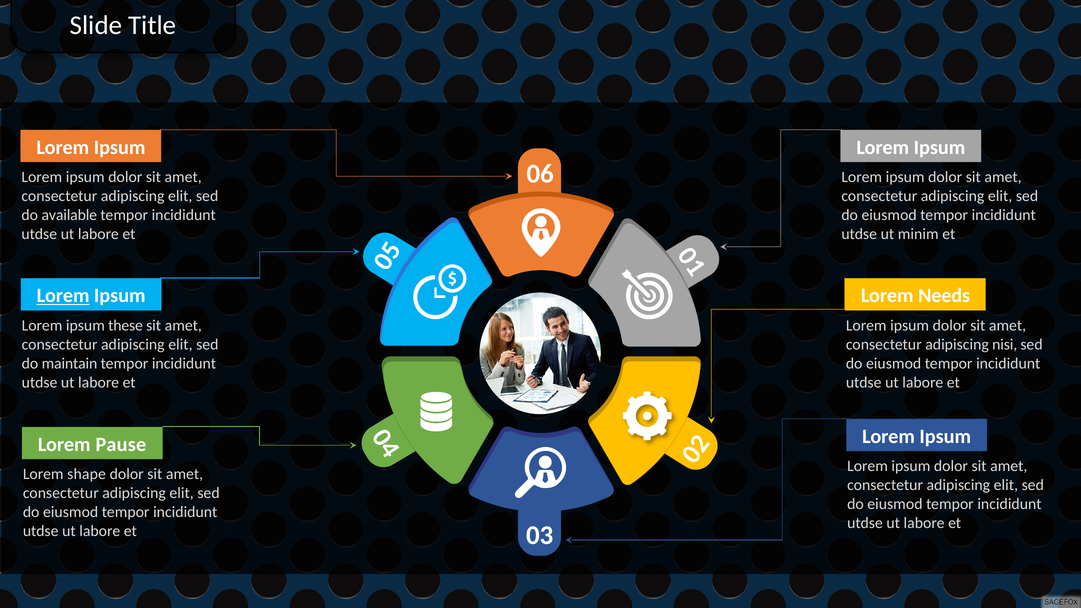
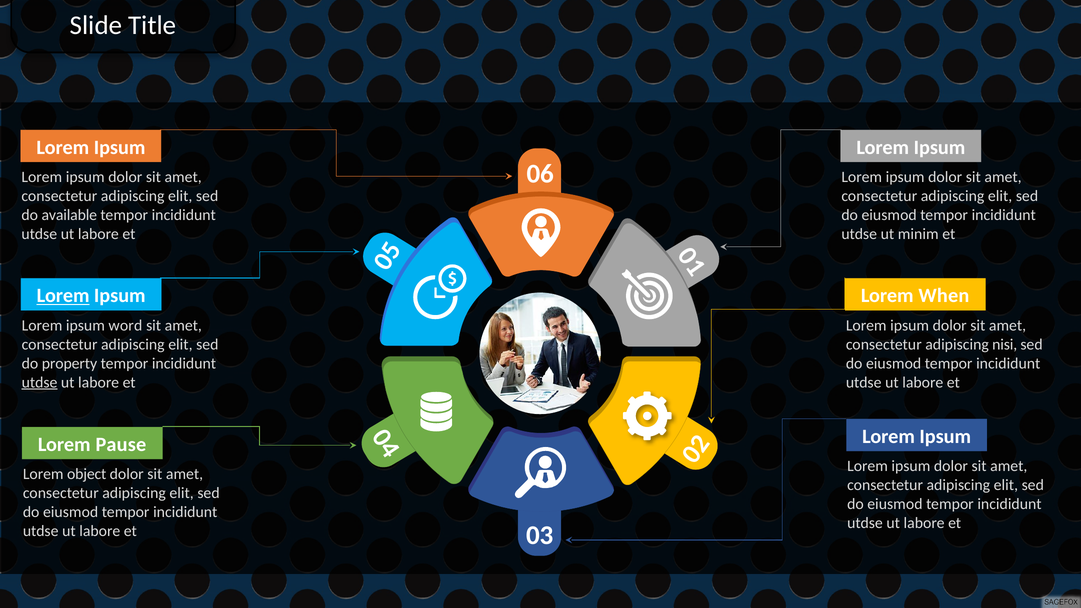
Needs: Needs -> When
these: these -> word
maintain: maintain -> property
utdse at (40, 382) underline: none -> present
shape: shape -> object
